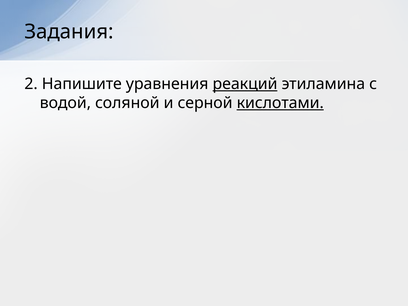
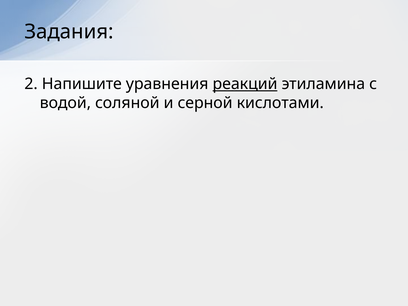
кислотами underline: present -> none
